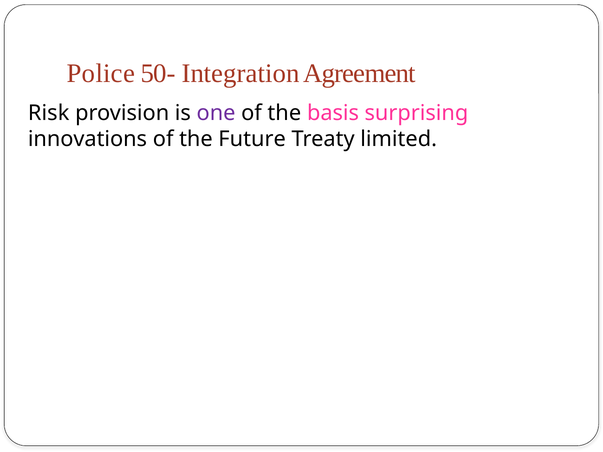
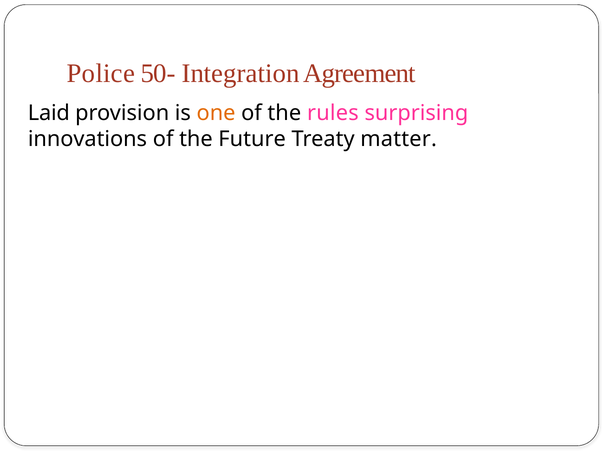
Risk: Risk -> Laid
one colour: purple -> orange
basis: basis -> rules
limited: limited -> matter
